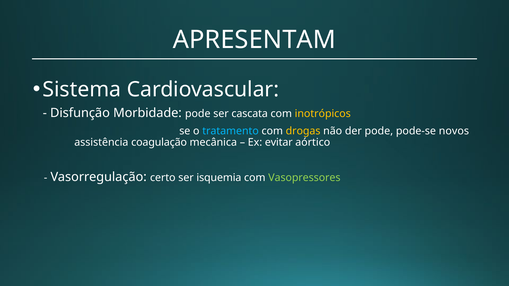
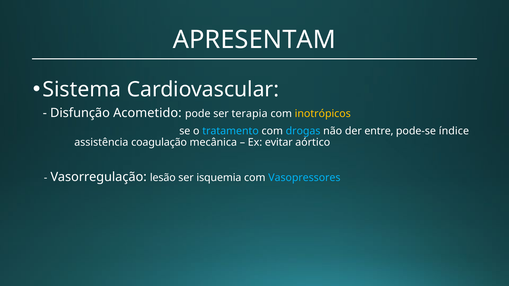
Morbidade: Morbidade -> Acometido
cascata: cascata -> terapia
drogas colour: yellow -> light blue
der pode: pode -> entre
novos: novos -> índice
certo: certo -> lesão
Vasopressores colour: light green -> light blue
